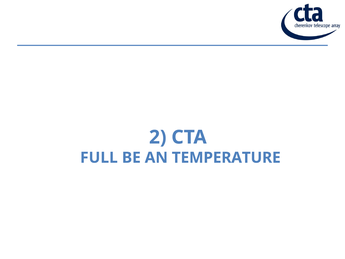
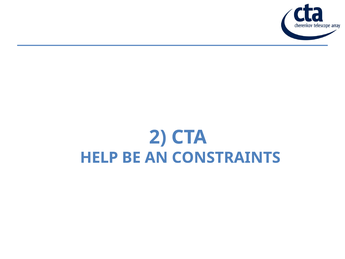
FULL: FULL -> HELP
TEMPERATURE: TEMPERATURE -> CONSTRAINTS
